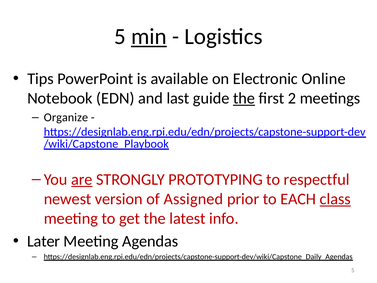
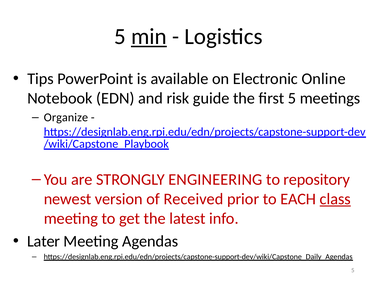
last: last -> risk
the at (244, 98) underline: present -> none
first 2: 2 -> 5
are underline: present -> none
PROTOTYPING: PROTOTYPING -> ENGINEERING
respectful: respectful -> repository
Assigned: Assigned -> Received
